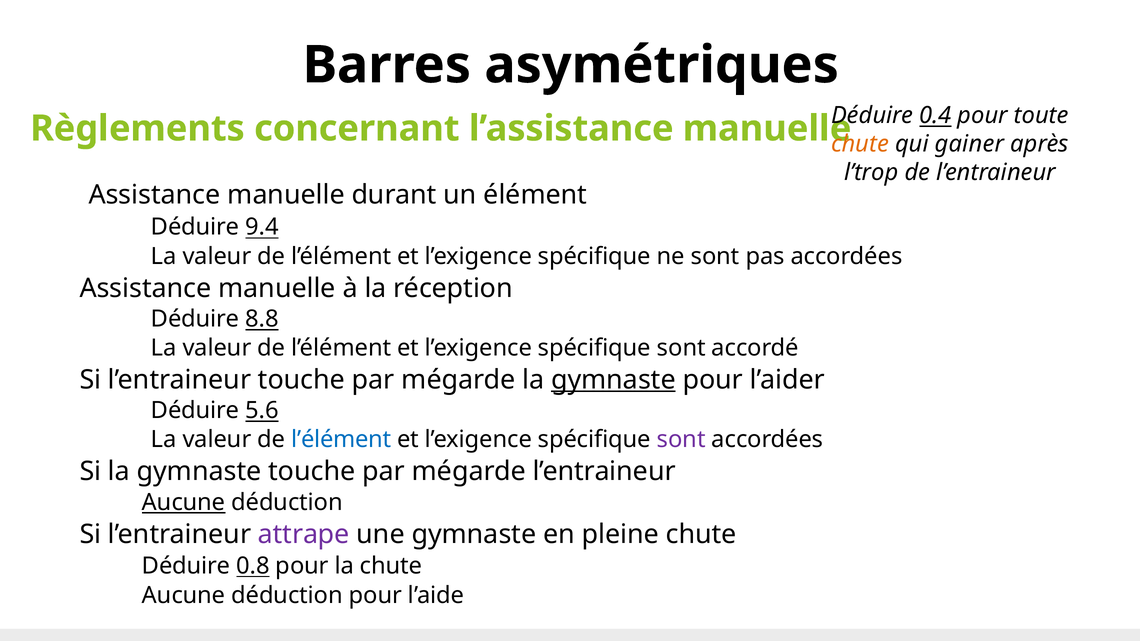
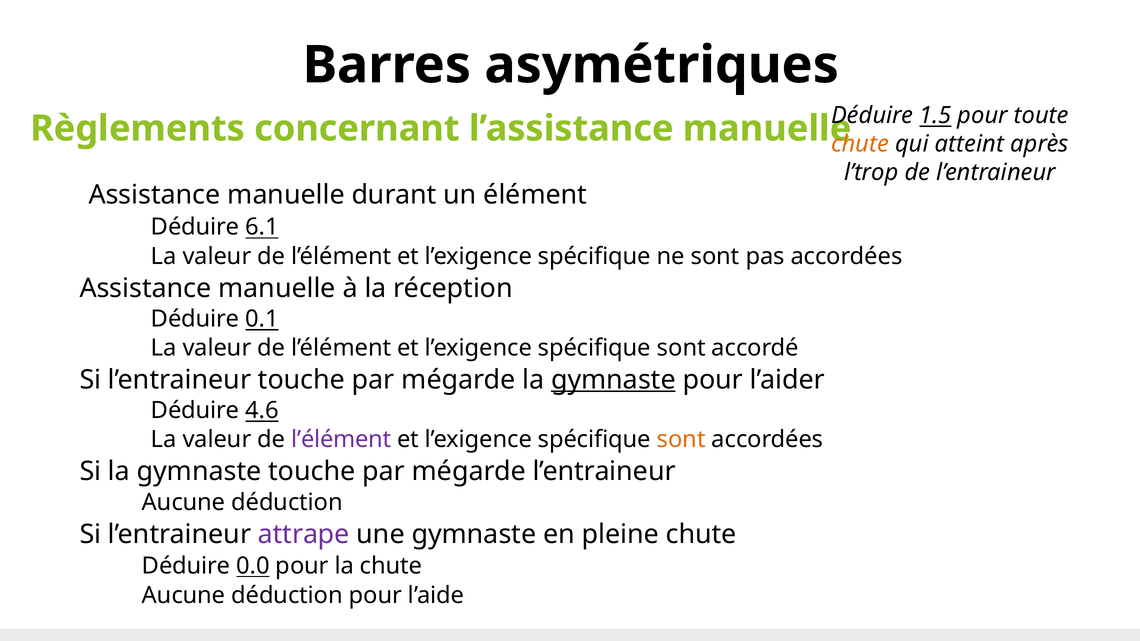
0.4: 0.4 -> 1.5
gainer: gainer -> atteint
9.4: 9.4 -> 6.1
8.8: 8.8 -> 0.1
5.6: 5.6 -> 4.6
l’élément at (341, 440) colour: blue -> purple
sont at (681, 440) colour: purple -> orange
Aucune at (184, 503) underline: present -> none
0.8: 0.8 -> 0.0
